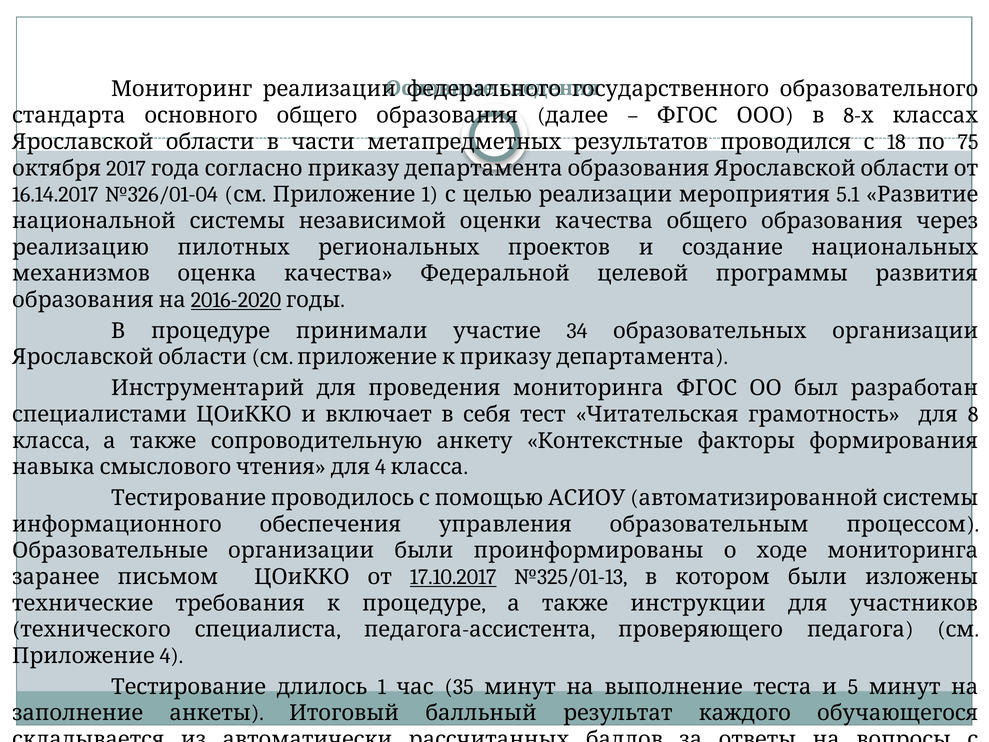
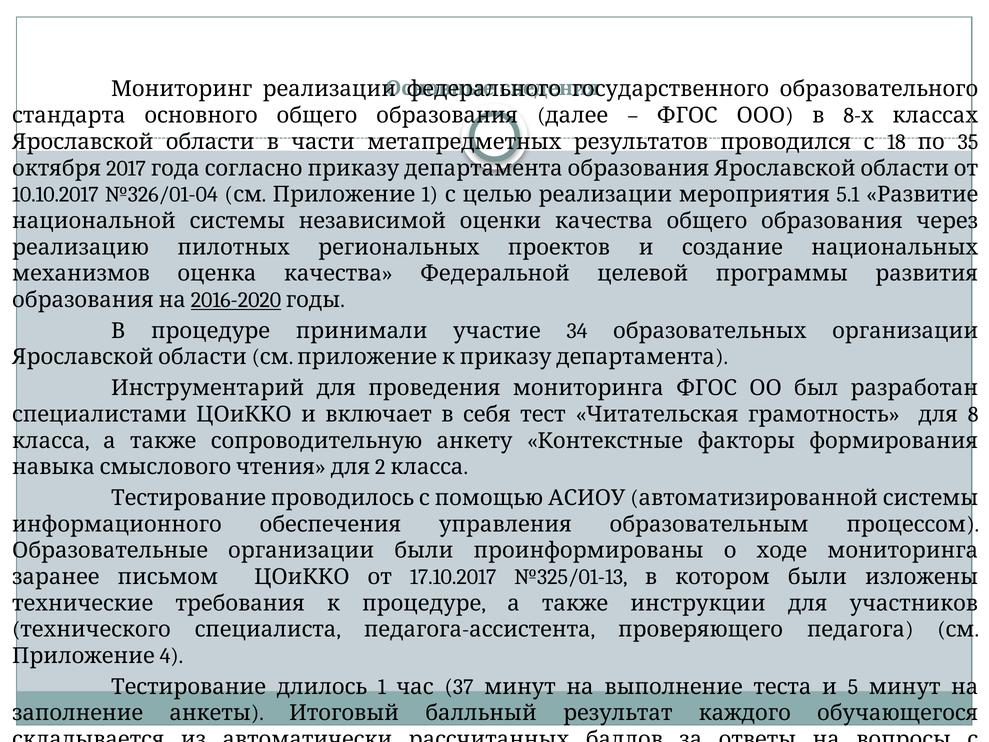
75: 75 -> 35
16.14.2017: 16.14.2017 -> 10.10.2017
4 at (380, 467): 4 -> 2
17.10.2017 underline: present -> none
35: 35 -> 37
